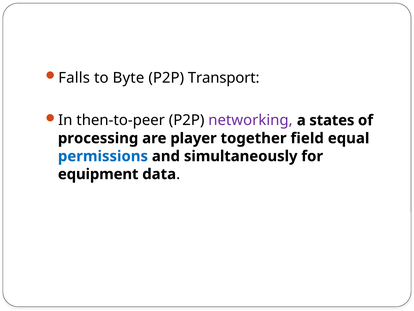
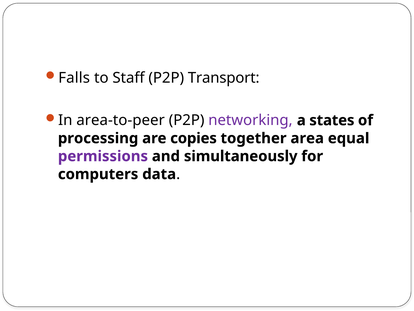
Byte: Byte -> Staff
then-to-peer: then-to-peer -> area-to-peer
player: player -> copies
field: field -> area
permissions colour: blue -> purple
equipment: equipment -> computers
